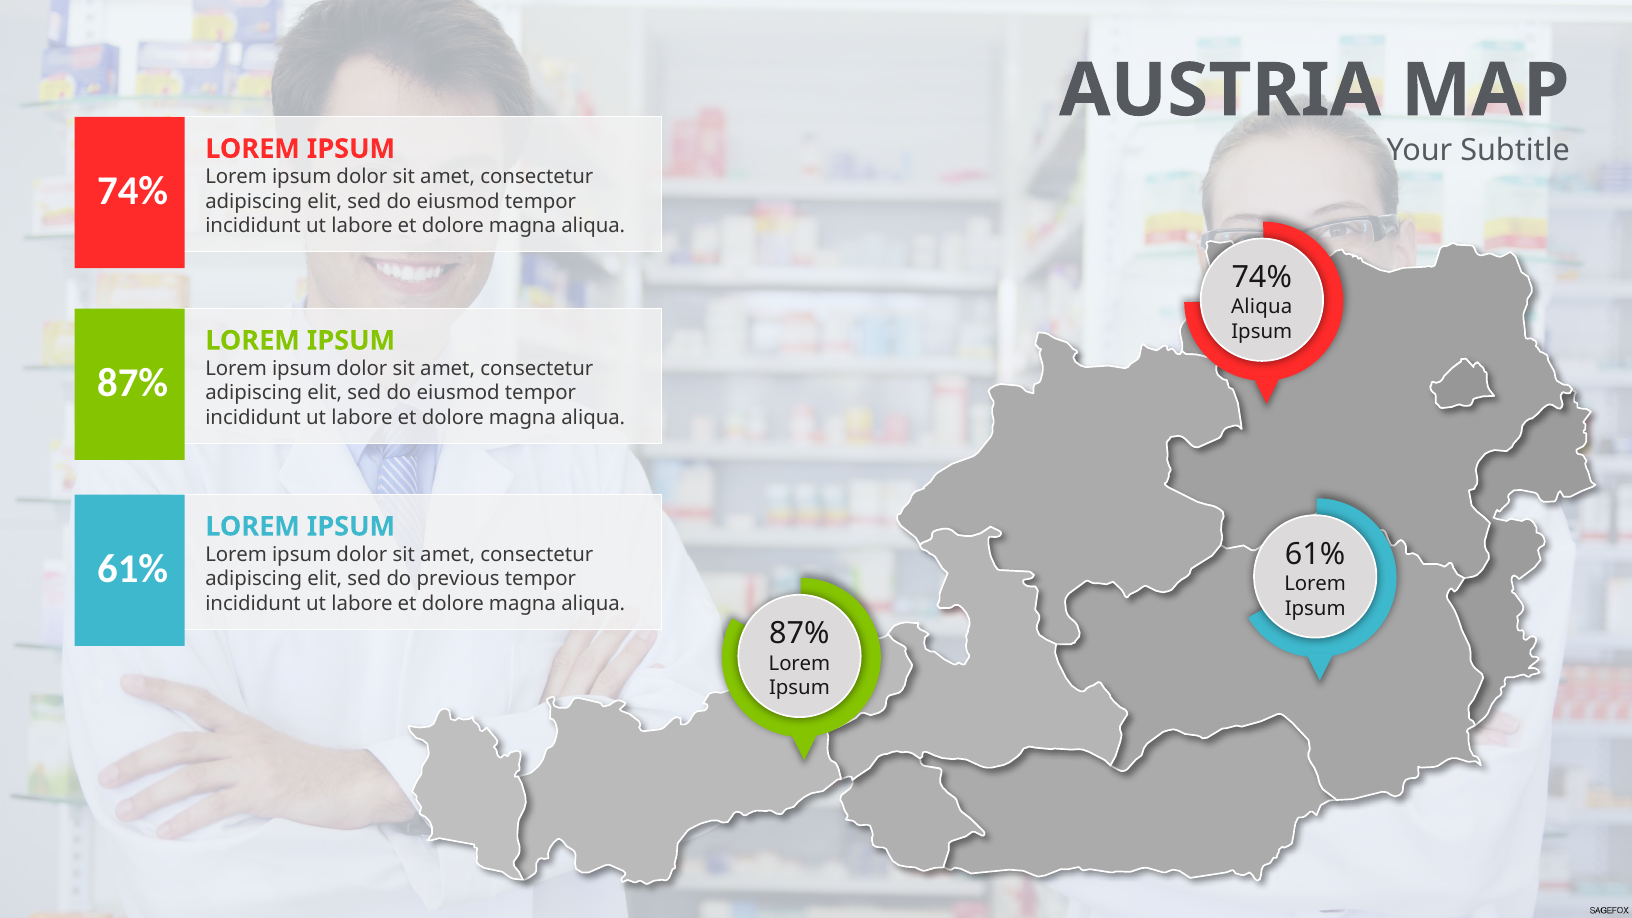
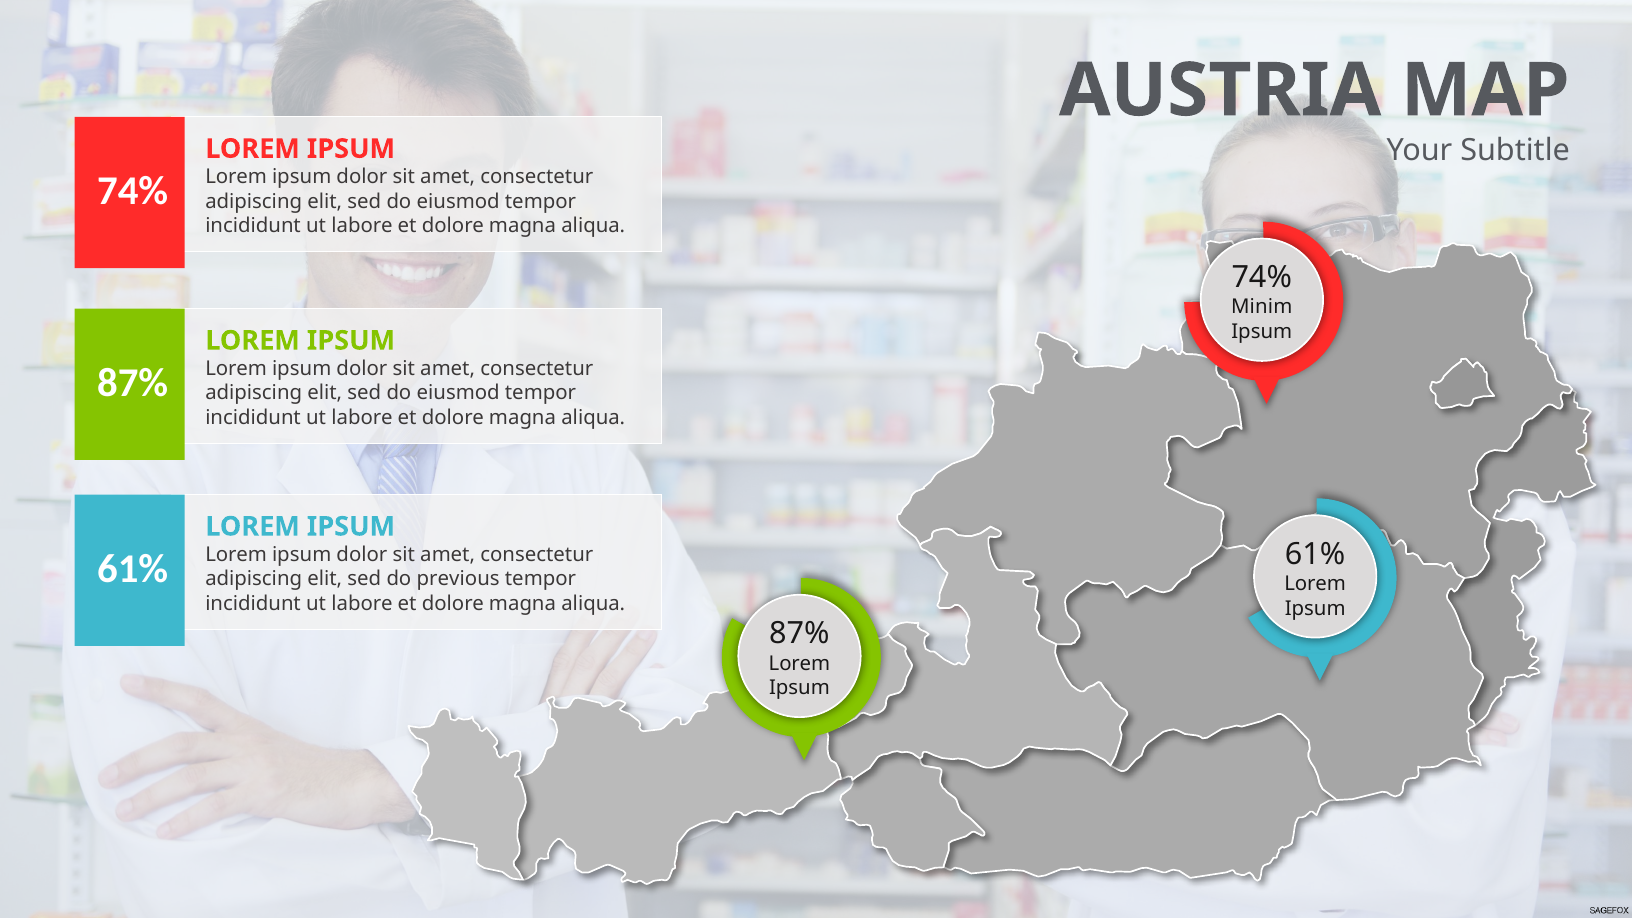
Aliqua at (1262, 307): Aliqua -> Minim
